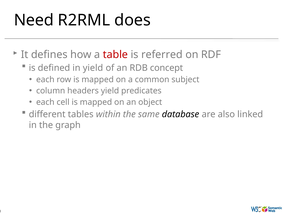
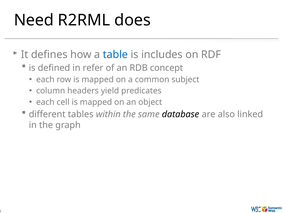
table colour: red -> blue
referred: referred -> includes
in yield: yield -> refer
